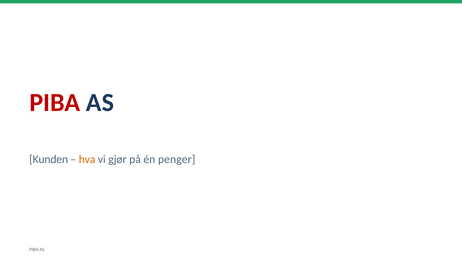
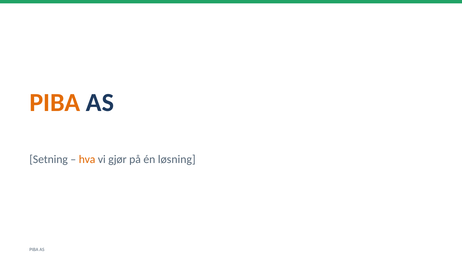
PIBA at (55, 102) colour: red -> orange
Kunden: Kunden -> Setning
penger: penger -> løsning
